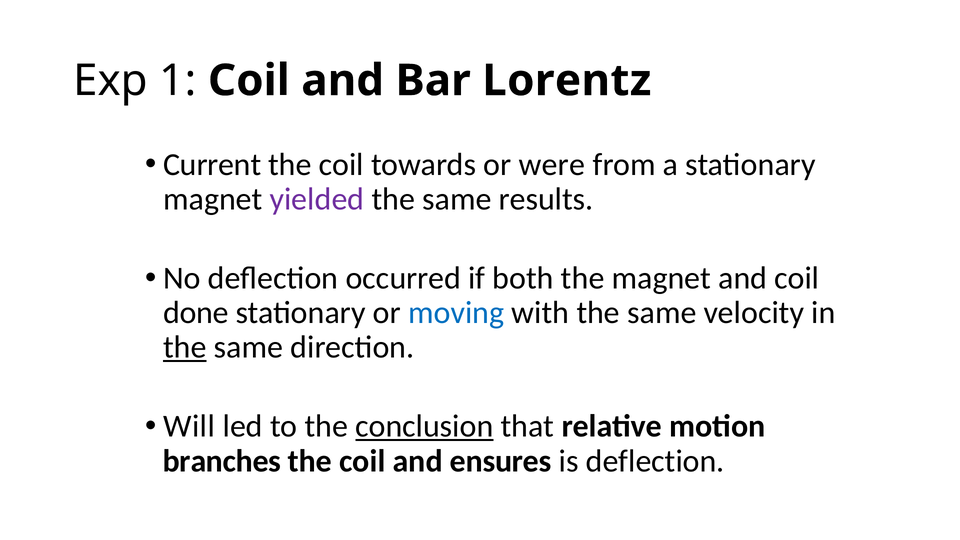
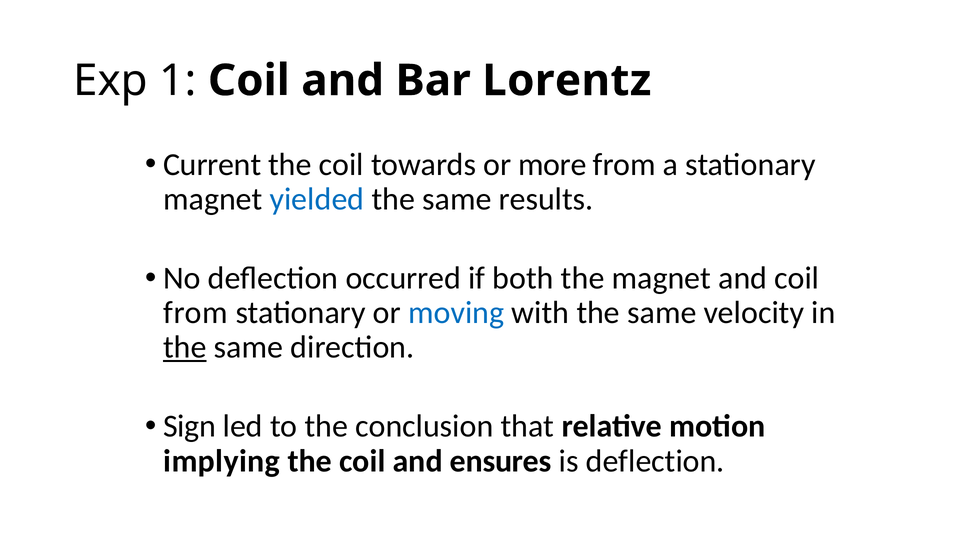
were: were -> more
yielded colour: purple -> blue
done at (196, 313): done -> from
Will: Will -> Sign
conclusion underline: present -> none
branches: branches -> implying
